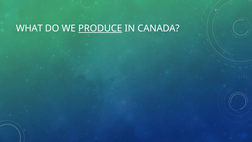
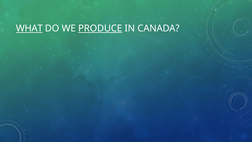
WHAT underline: none -> present
